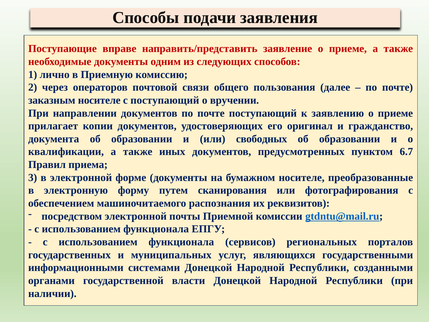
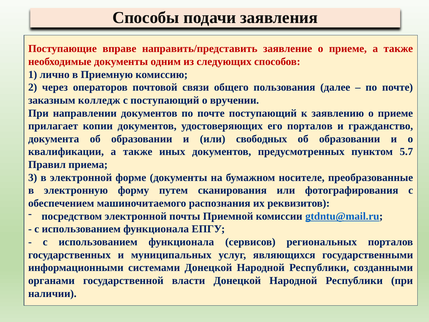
заказным носителе: носителе -> колледж
его оригинал: оригинал -> порталов
6.7: 6.7 -> 5.7
